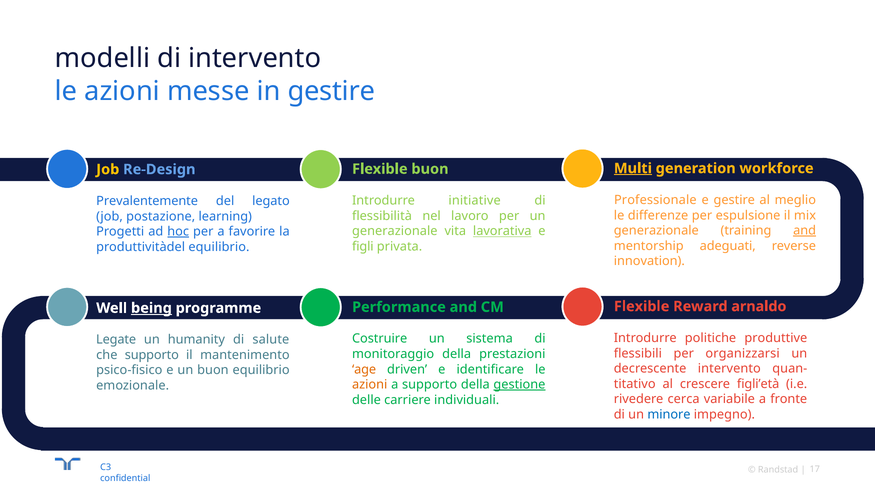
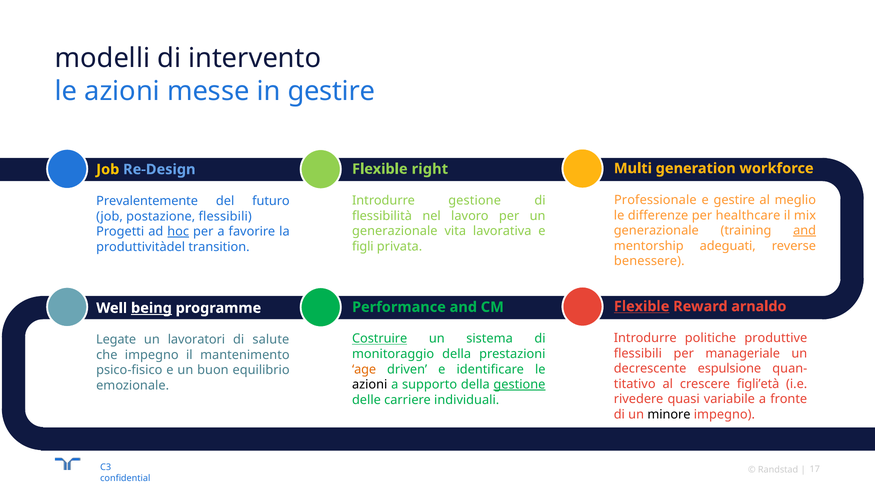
Multi underline: present -> none
Flexible buon: buon -> right
Introdurre initiative: initiative -> gestione
legato: legato -> futuro
espulsione: espulsione -> healthcare
postazione learning: learning -> flessibili
lavorativa underline: present -> none
produttivitàdel equilibrio: equilibrio -> transition
innovation: innovation -> benessere
Flexible at (642, 307) underline: none -> present
Costruire underline: none -> present
humanity: humanity -> lavoratori
organizzarsi: organizzarsi -> manageriale
che supporto: supporto -> impegno
decrescente intervento: intervento -> espulsione
azioni at (370, 385) colour: orange -> black
cerca: cerca -> quasi
minore colour: blue -> black
